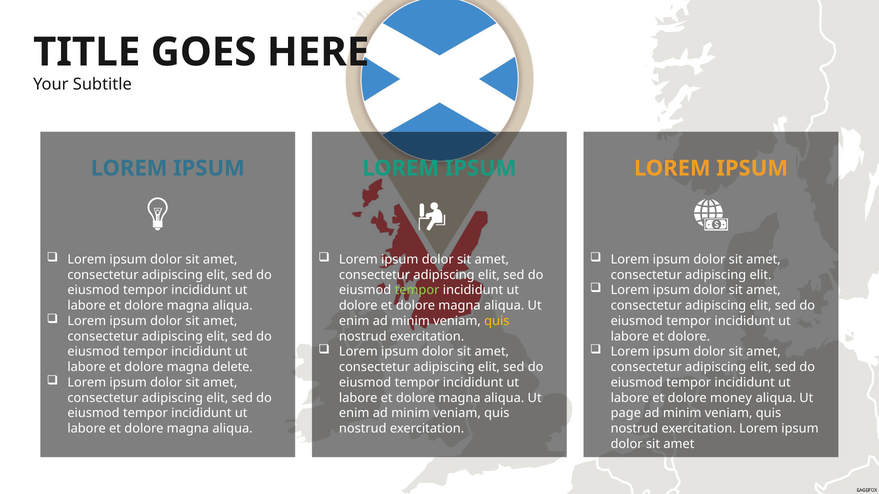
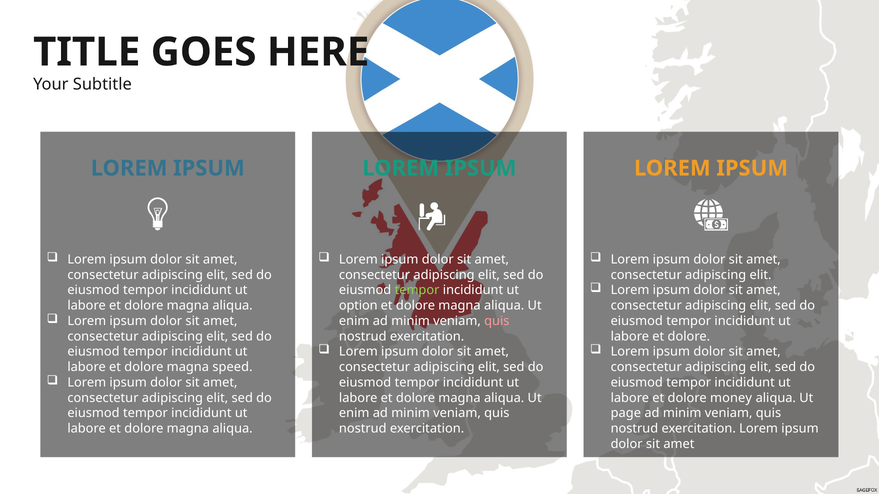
dolore at (358, 306): dolore -> option
quis at (497, 321) colour: yellow -> pink
delete: delete -> speed
